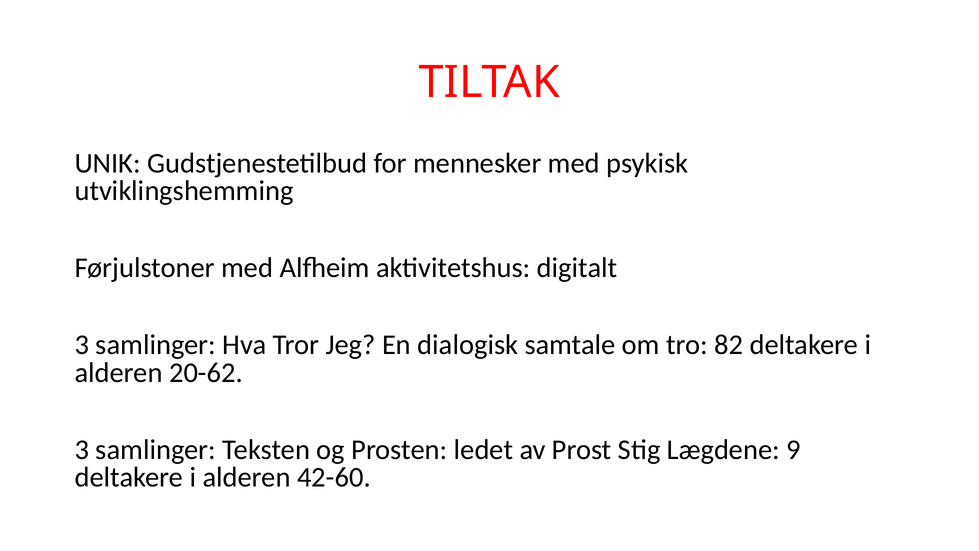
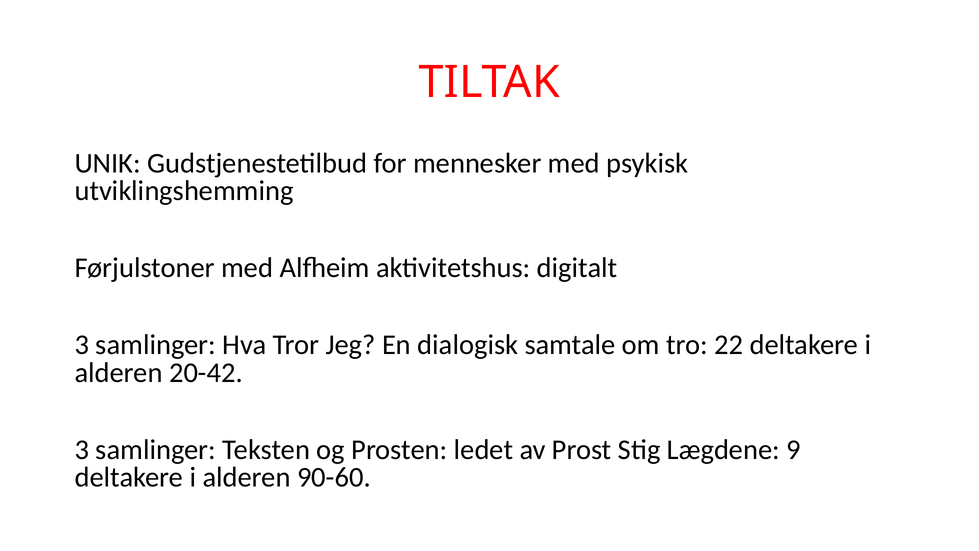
82: 82 -> 22
20-62: 20-62 -> 20-42
42-60: 42-60 -> 90-60
